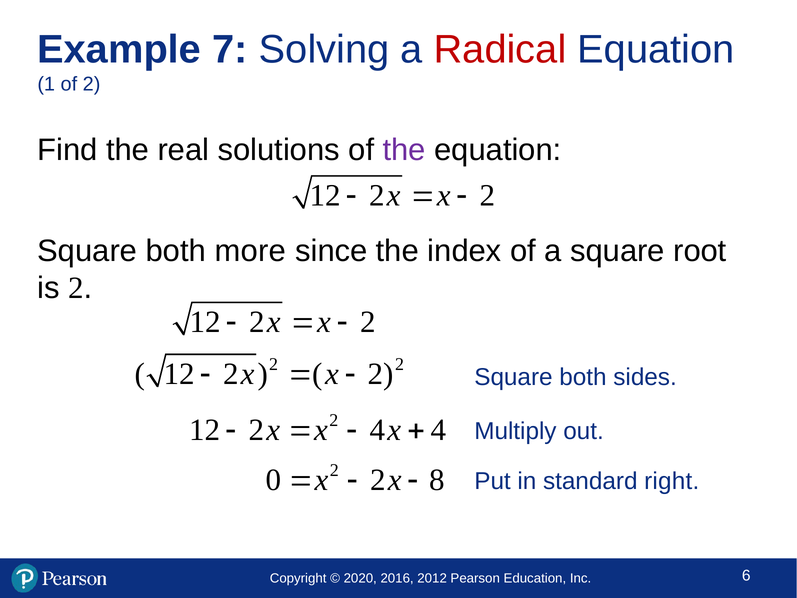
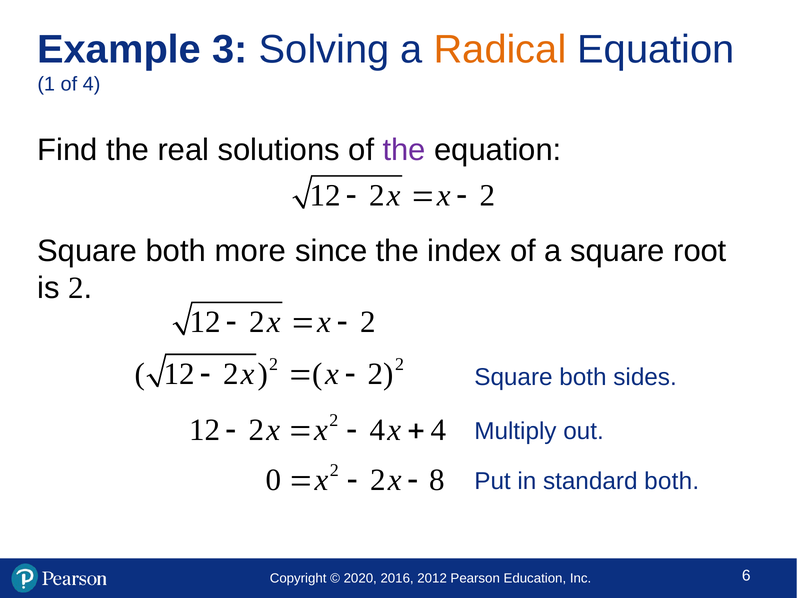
7: 7 -> 3
Radical colour: red -> orange
of 2: 2 -> 4
standard right: right -> both
